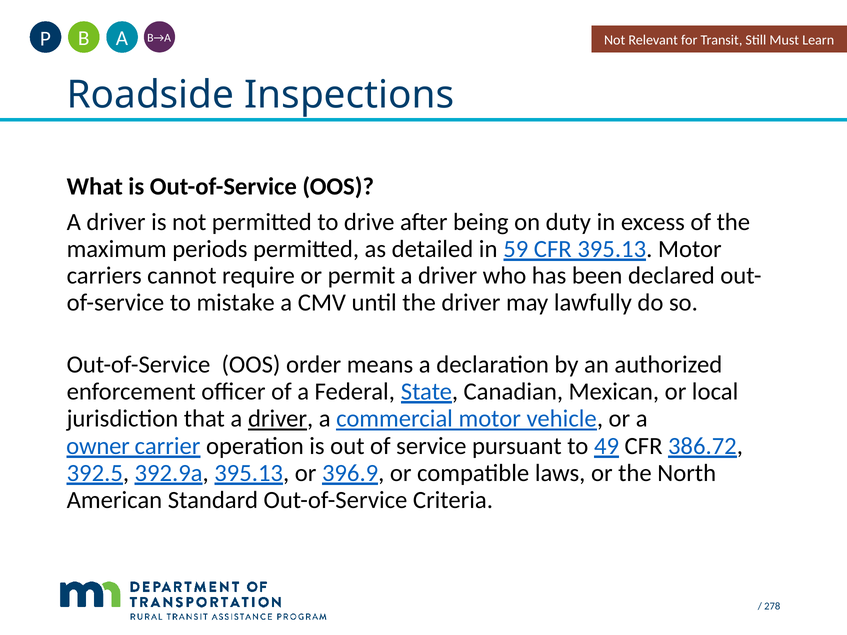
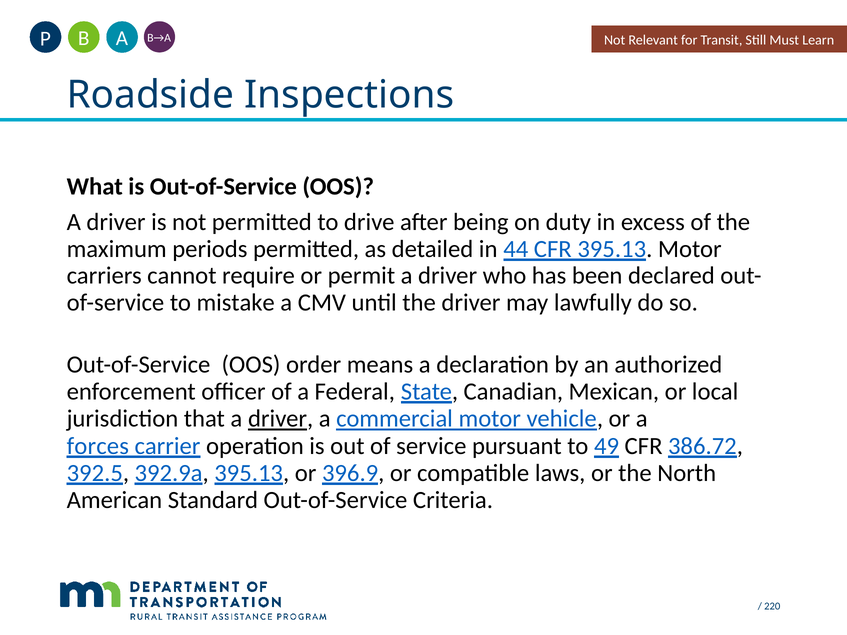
59: 59 -> 44
owner: owner -> forces
278: 278 -> 220
